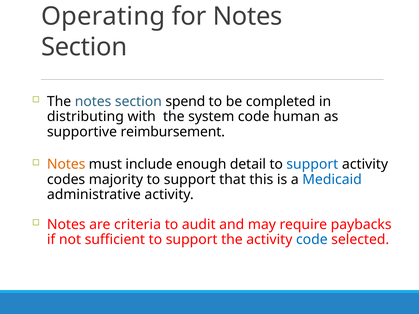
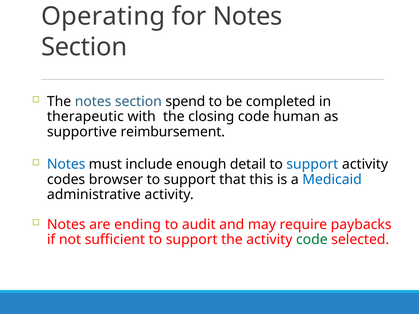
distributing: distributing -> therapeutic
system: system -> closing
Notes at (66, 164) colour: orange -> blue
majority: majority -> browser
criteria: criteria -> ending
code at (312, 240) colour: blue -> green
